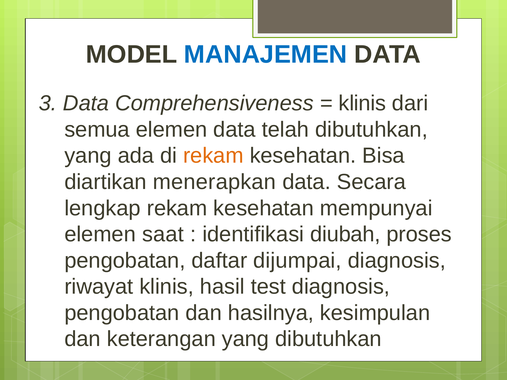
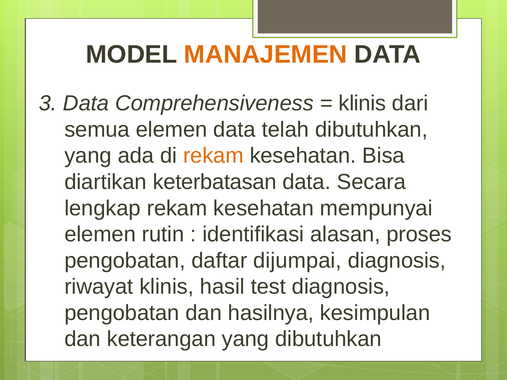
MANAJEMEN colour: blue -> orange
menerapkan: menerapkan -> keterbatasan
saat: saat -> rutin
diubah: diubah -> alasan
